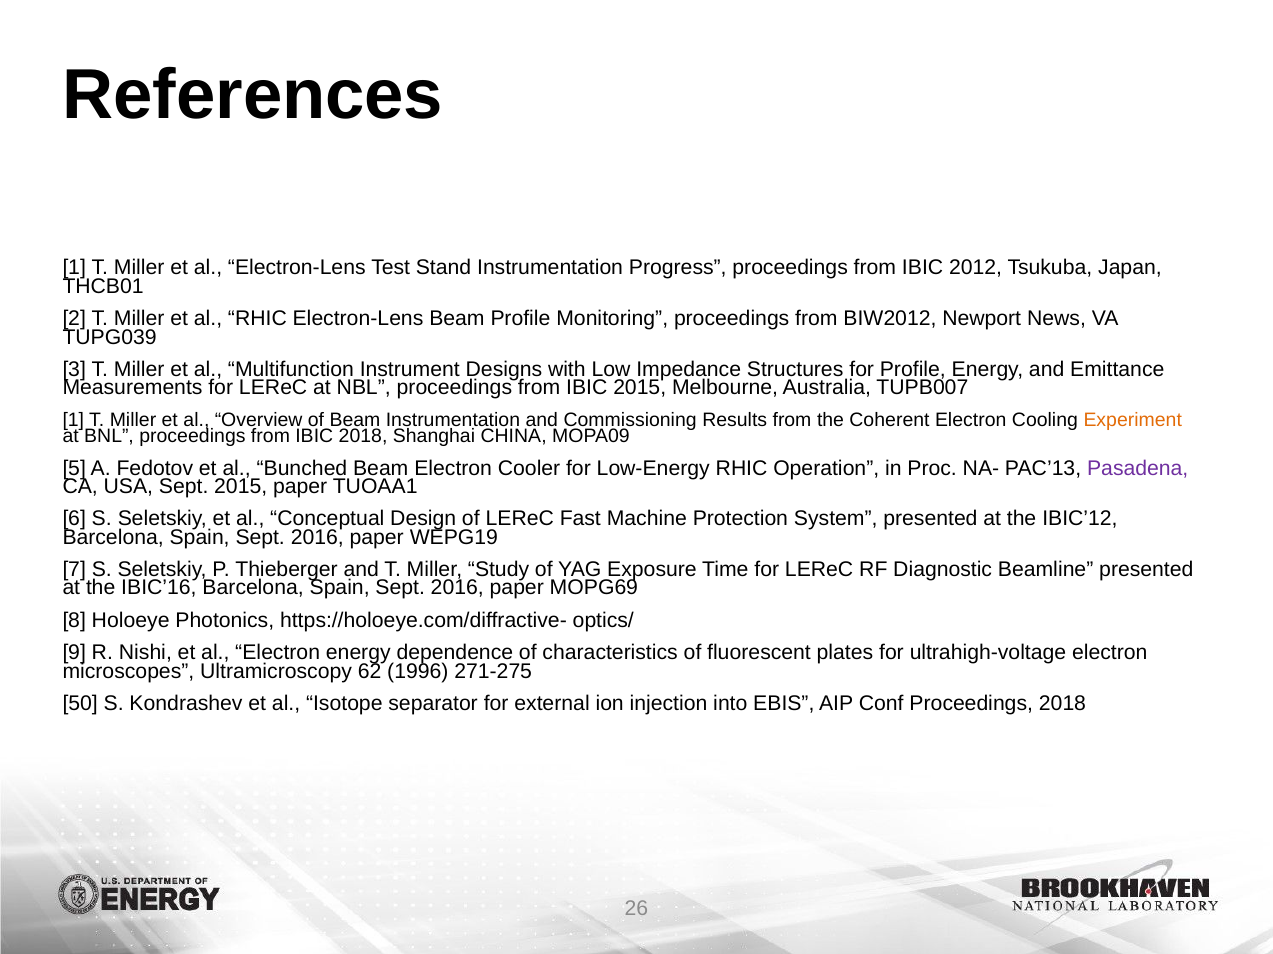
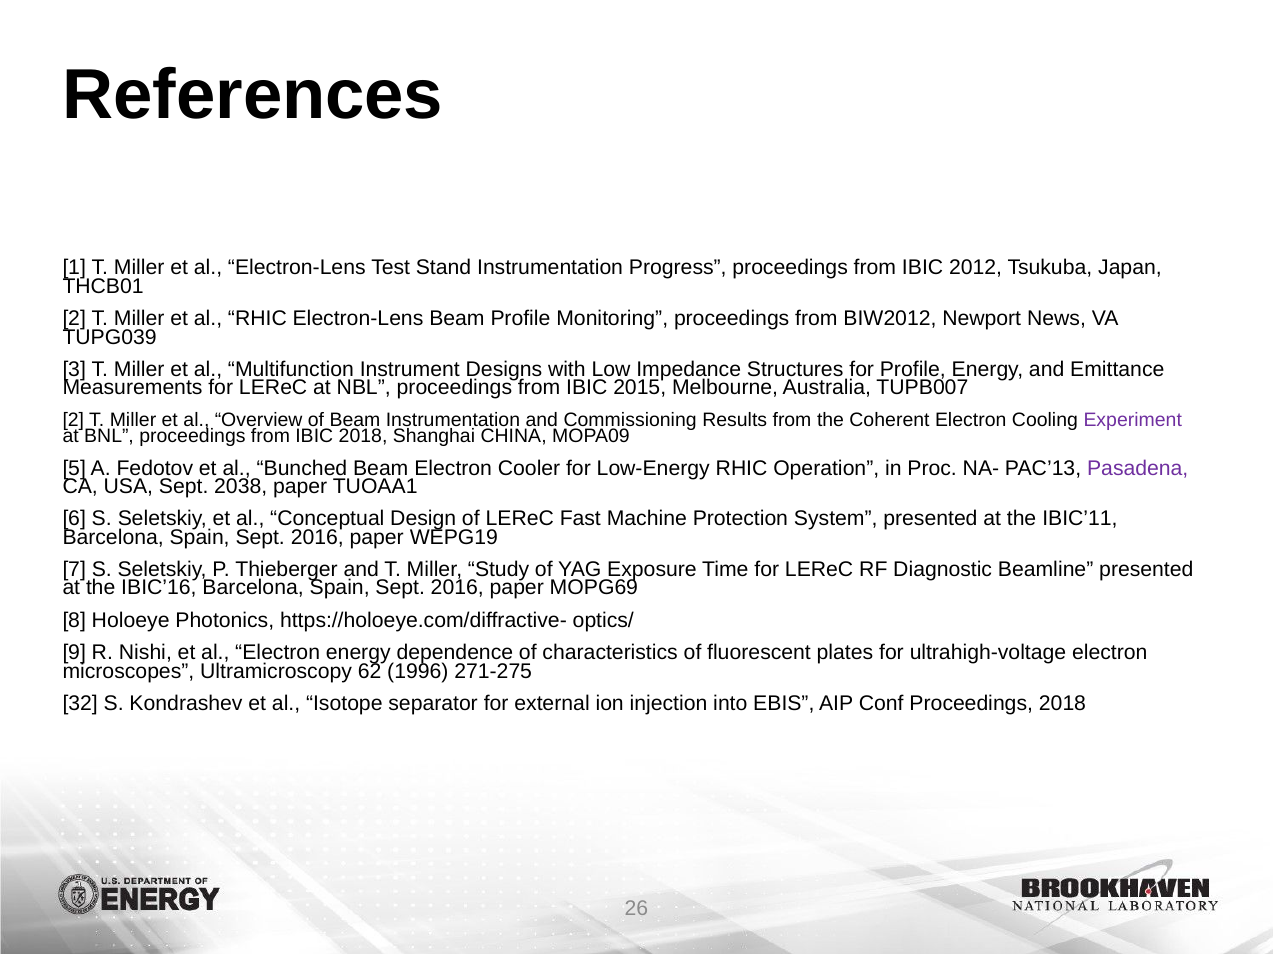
1 at (73, 420): 1 -> 2
Experiment colour: orange -> purple
Sept 2015: 2015 -> 2038
IBIC’12: IBIC’12 -> IBIC’11
50: 50 -> 32
